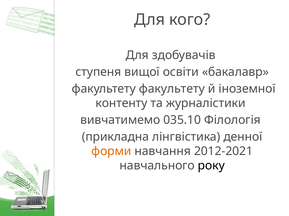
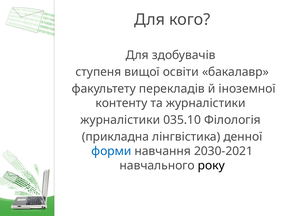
факультету факультету: факультету -> перекладів
вивчатимемо at (120, 120): вивчатимемо -> журналістики
форми colour: orange -> blue
2012-2021: 2012-2021 -> 2030-2021
